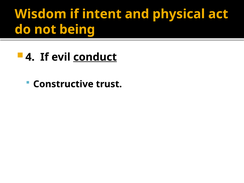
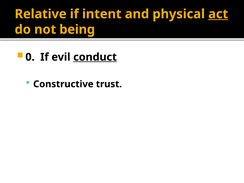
Wisdom: Wisdom -> Relative
act underline: none -> present
4: 4 -> 0
